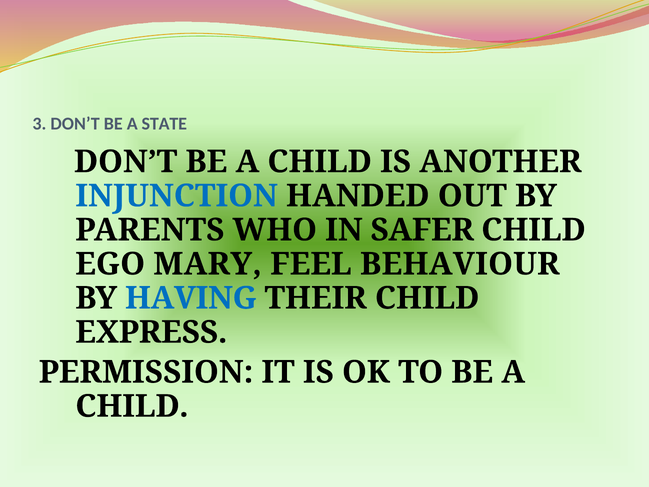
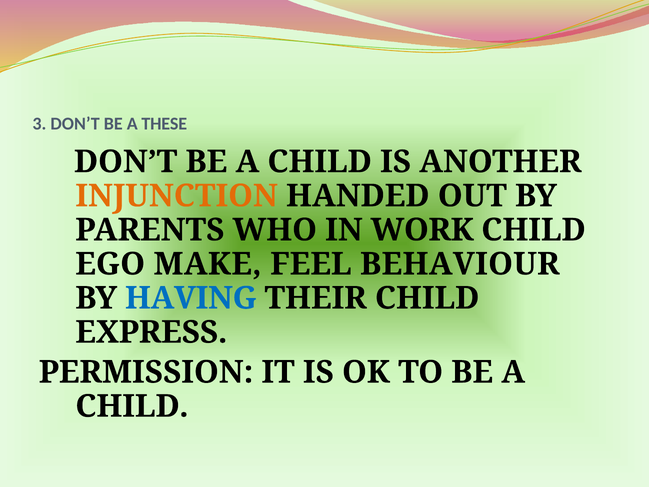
STATE: STATE -> THESE
INJUNCTION colour: blue -> orange
SAFER: SAFER -> WORK
MARY: MARY -> MAKE
